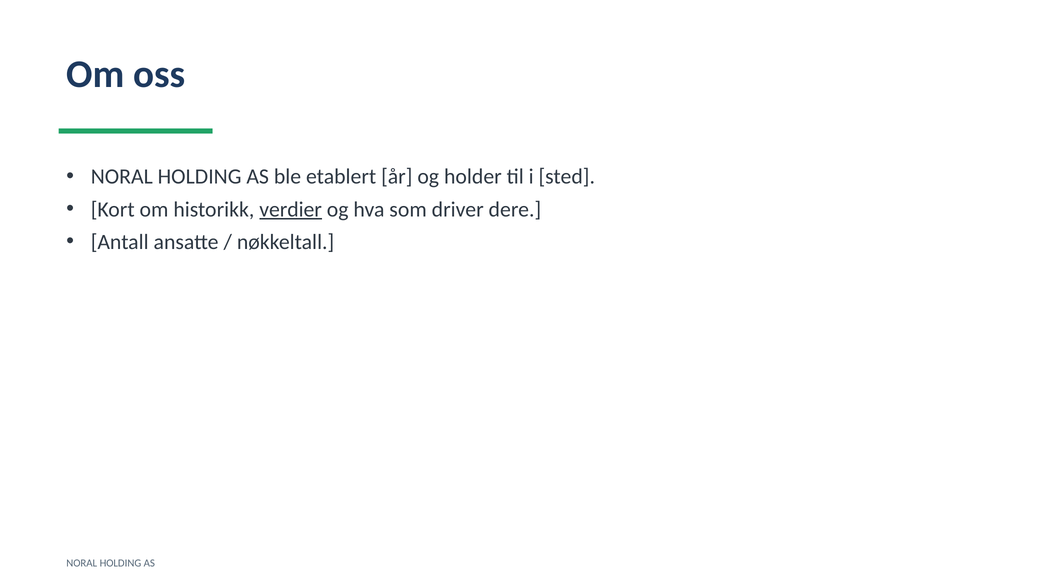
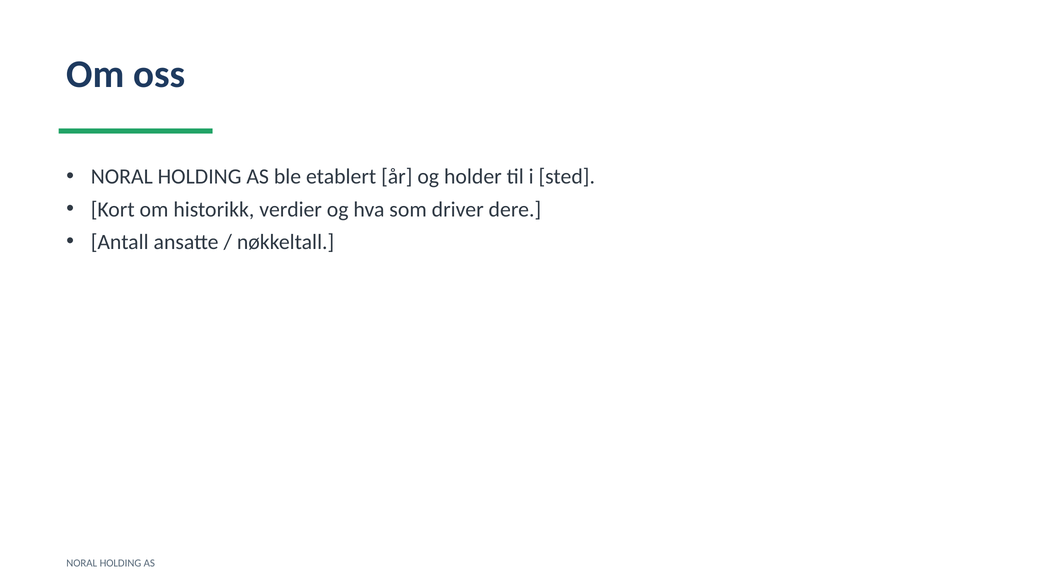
verdier underline: present -> none
